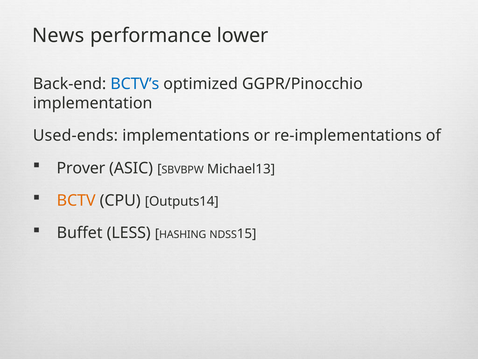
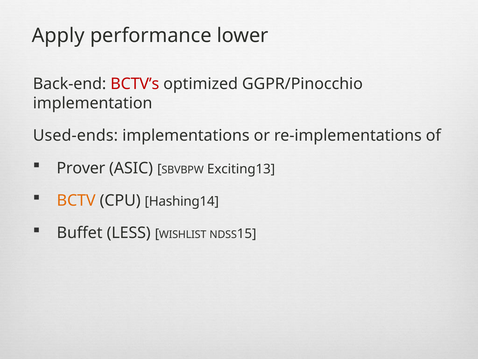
News: News -> Apply
BCTV’s colour: blue -> red
Michael13: Michael13 -> Exciting13
Outputs14: Outputs14 -> Hashing14
HASHING: HASHING -> WISHLIST
